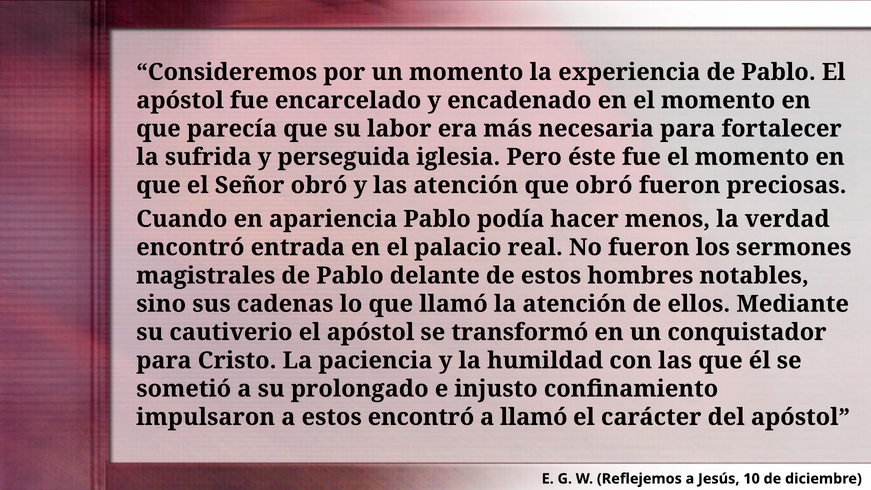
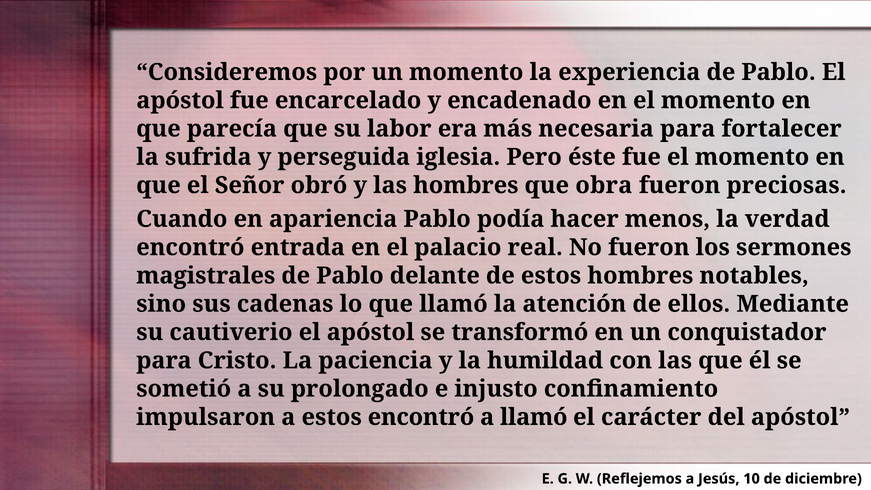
las atención: atención -> hombres
que obró: obró -> obra
